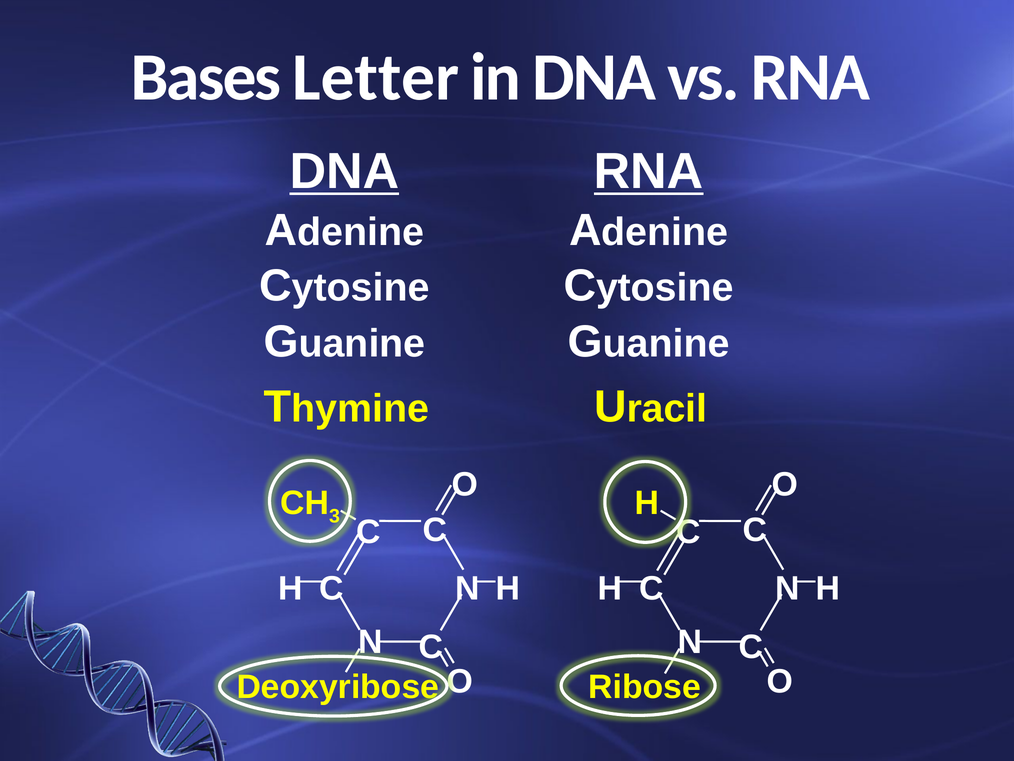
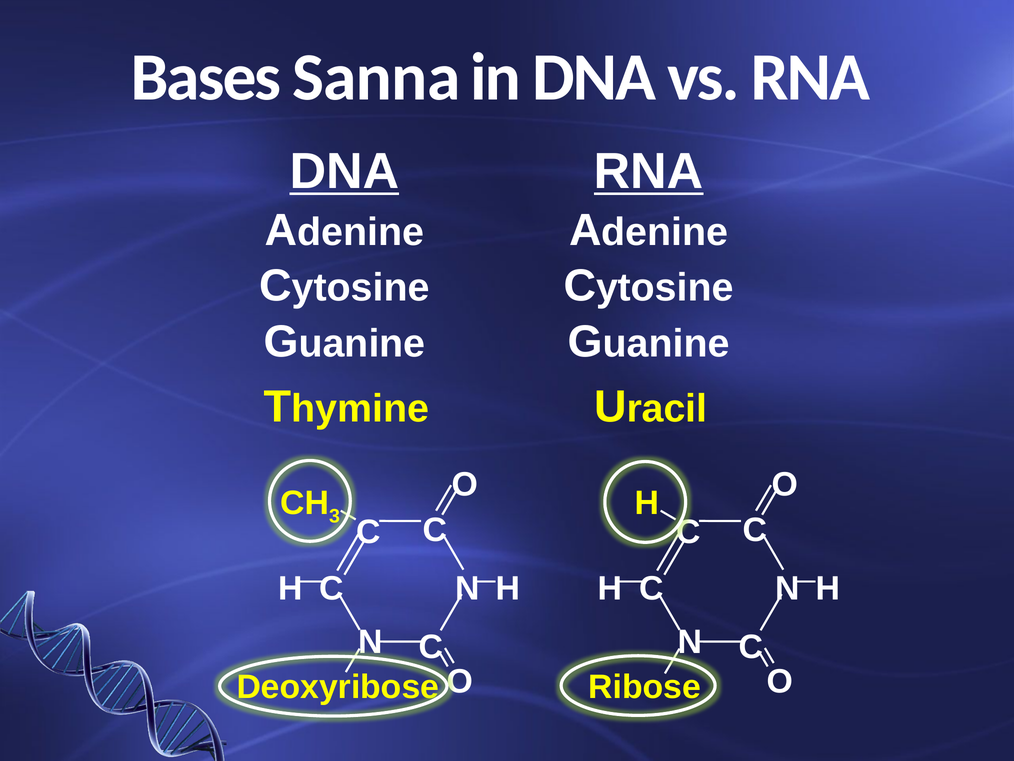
Letter: Letter -> Sanna
